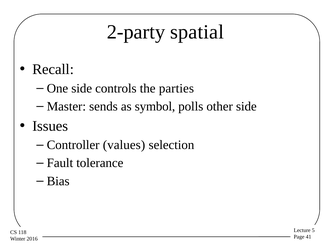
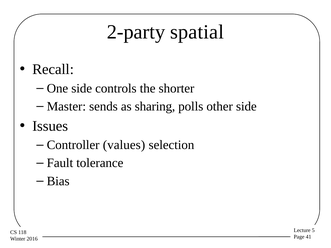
parties: parties -> shorter
symbol: symbol -> sharing
